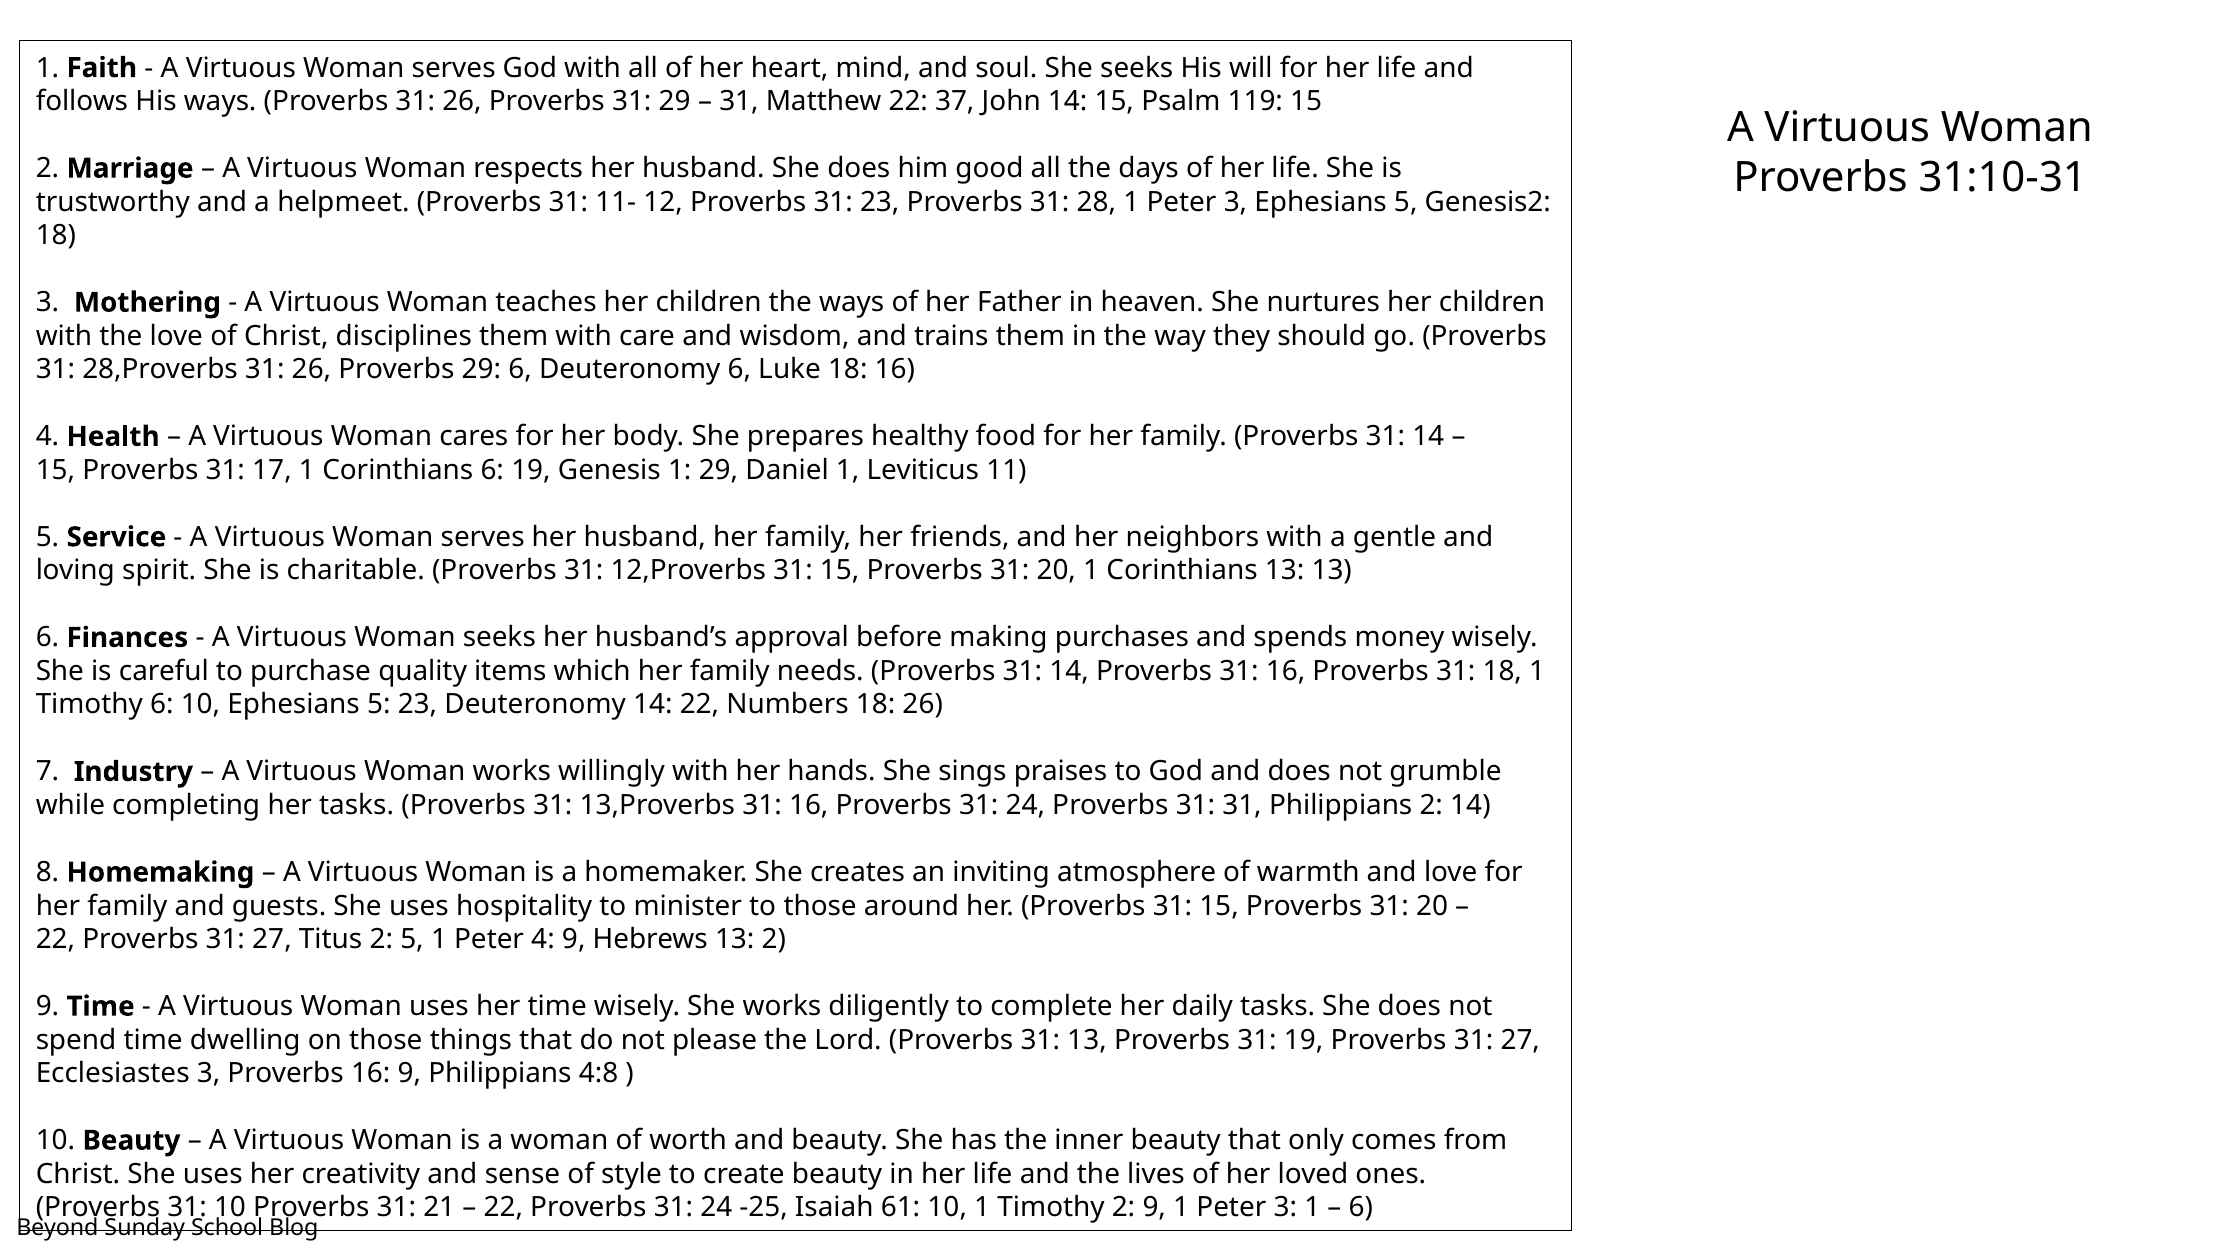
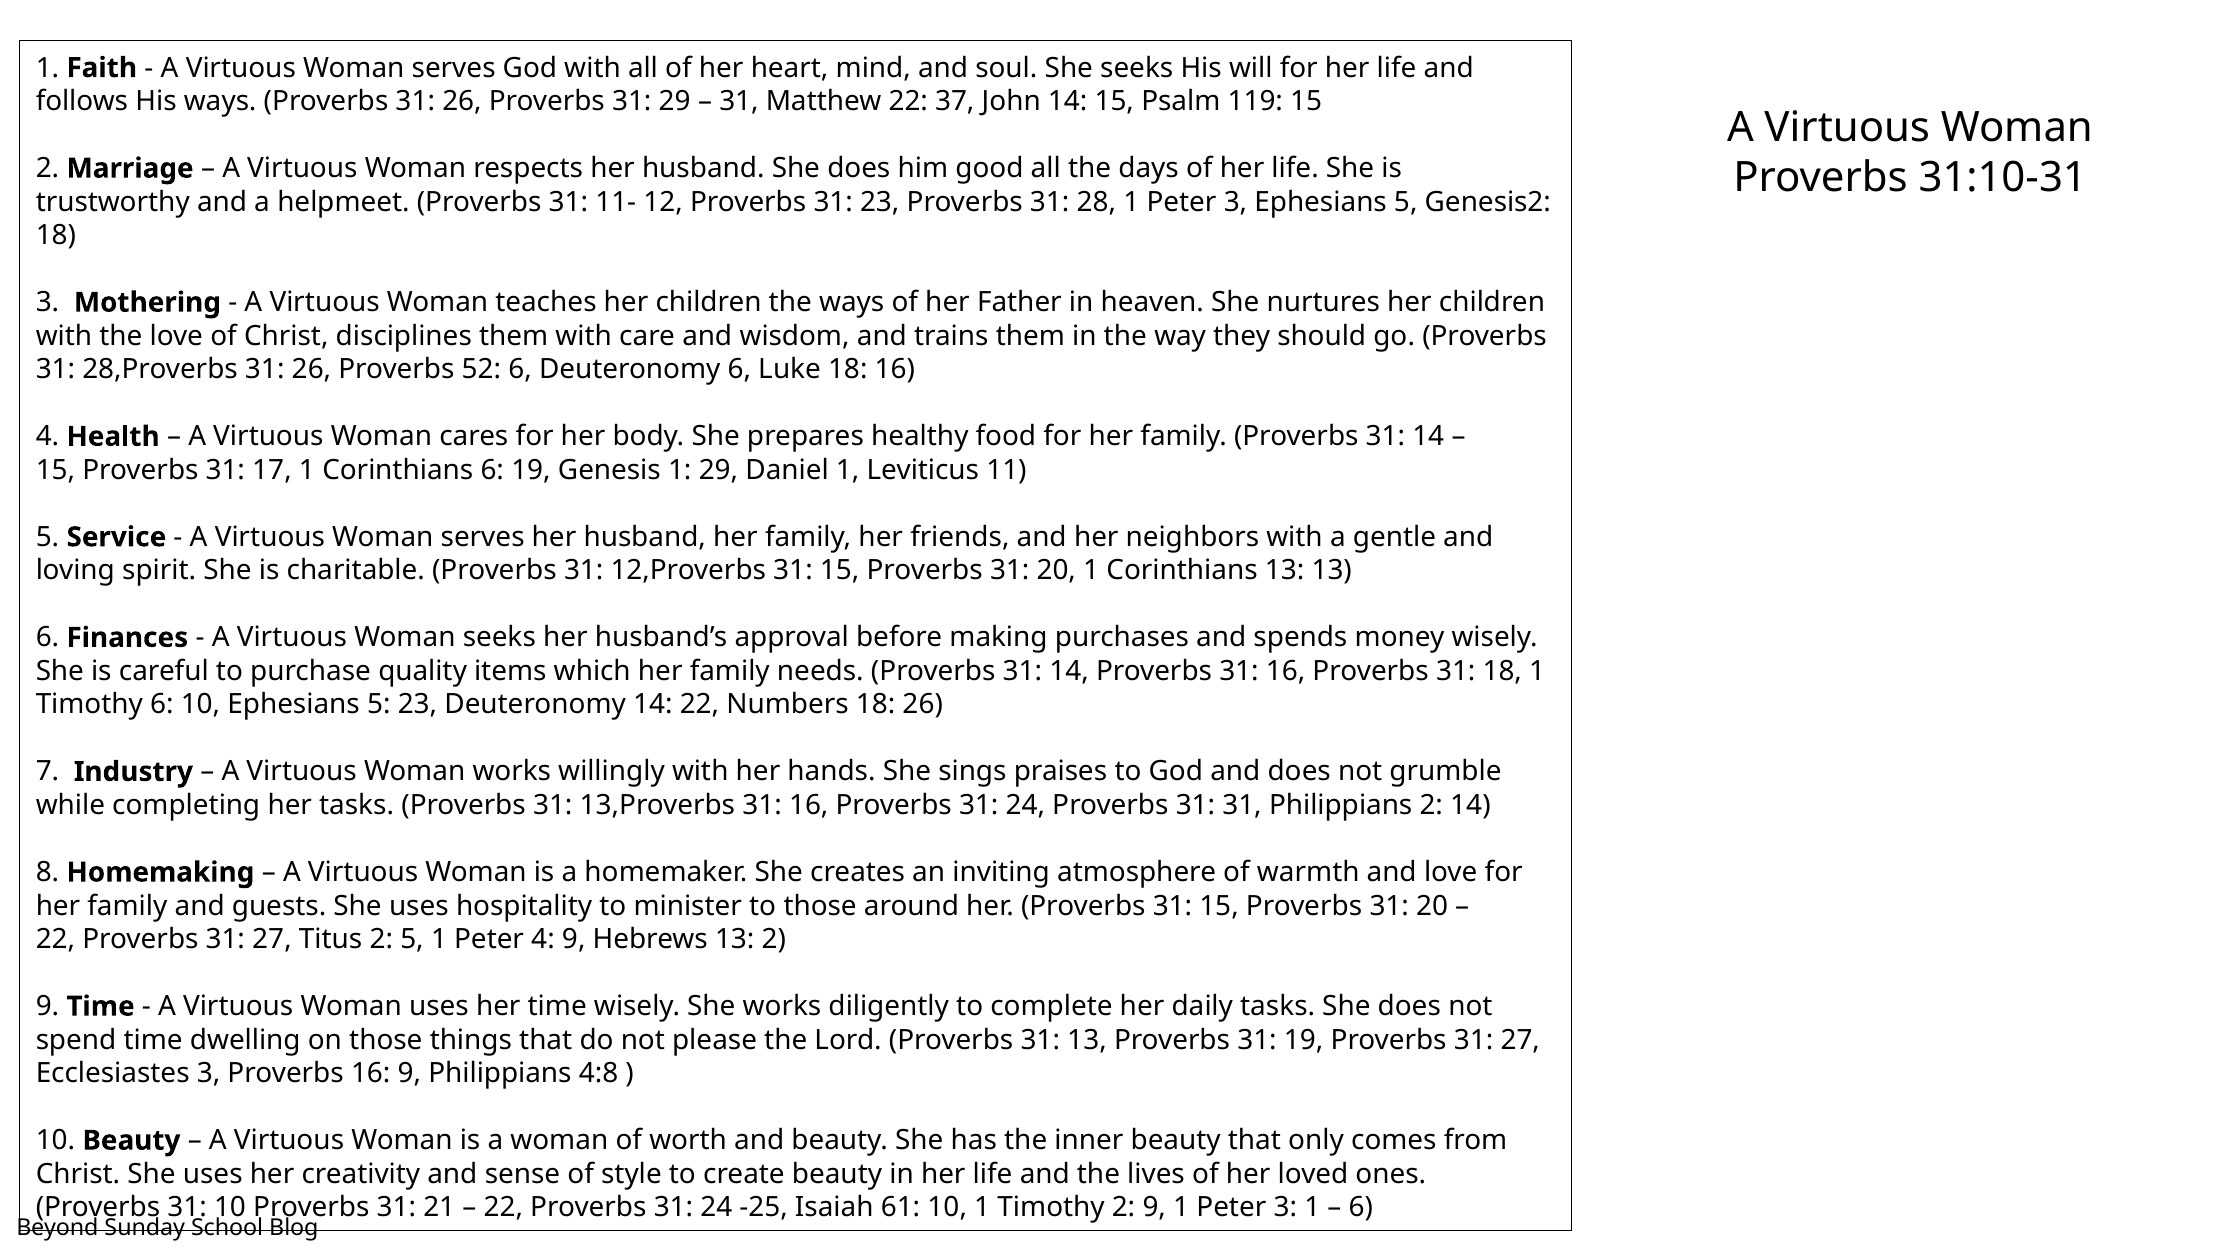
Proverbs 29: 29 -> 52
